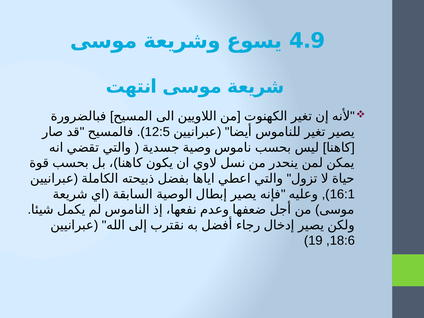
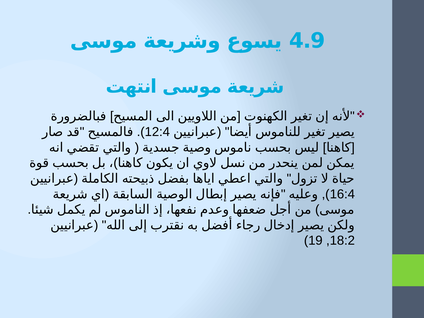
12:5: 12:5 -> 12:4
16:1: 16:1 -> 16:4
18:6: 18:6 -> 18:2
